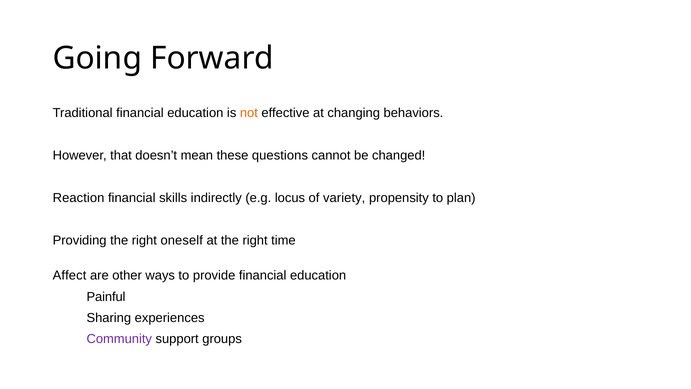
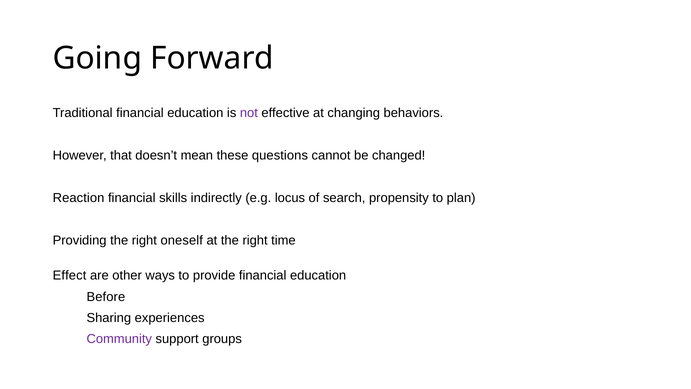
not colour: orange -> purple
variety: variety -> search
Affect: Affect -> Effect
Painful: Painful -> Before
